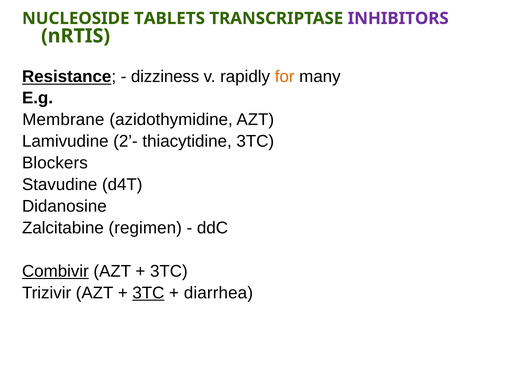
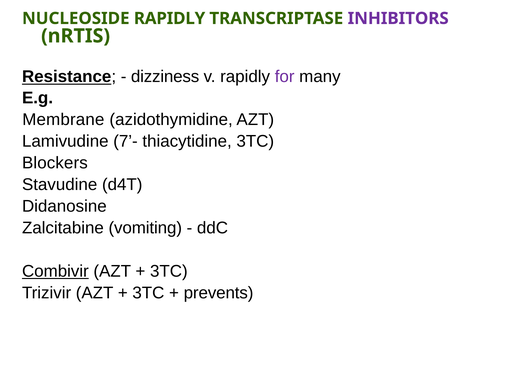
NUCLEOSIDE TABLETS: TABLETS -> RAPIDLY
for colour: orange -> purple
2’-: 2’- -> 7’-
regimen: regimen -> vomiting
3TC at (148, 293) underline: present -> none
diarrhea: diarrhea -> prevents
